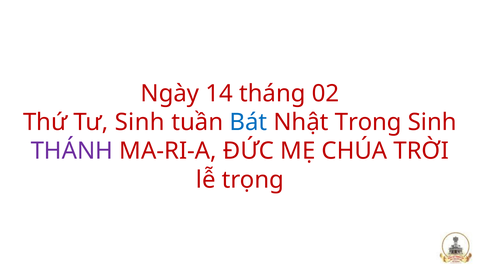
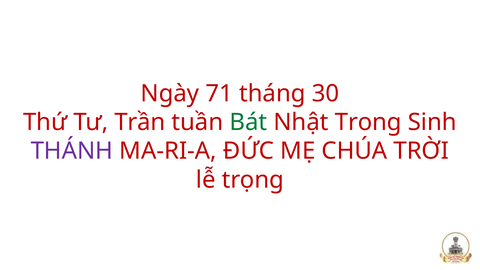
14: 14 -> 71
02: 02 -> 30
Tư Sinh: Sinh -> Trần
Bát colour: blue -> green
